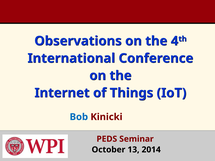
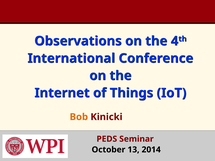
Bob colour: blue -> orange
